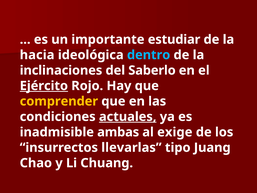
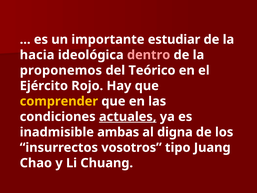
dentro colour: light blue -> pink
inclinaciones: inclinaciones -> proponemos
Saberlo: Saberlo -> Teórico
Ejército underline: present -> none
exige: exige -> digna
llevarlas: llevarlas -> vosotros
